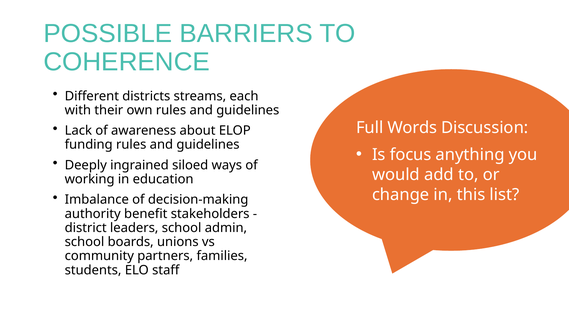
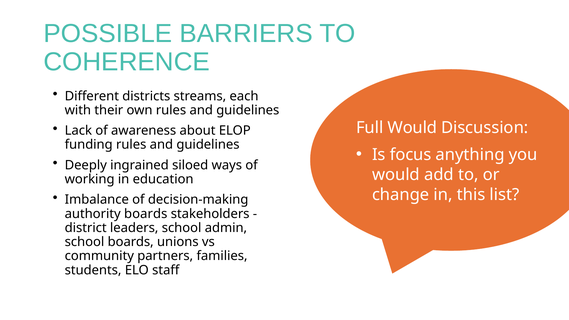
Full Words: Words -> Would
authority benefit: benefit -> boards
